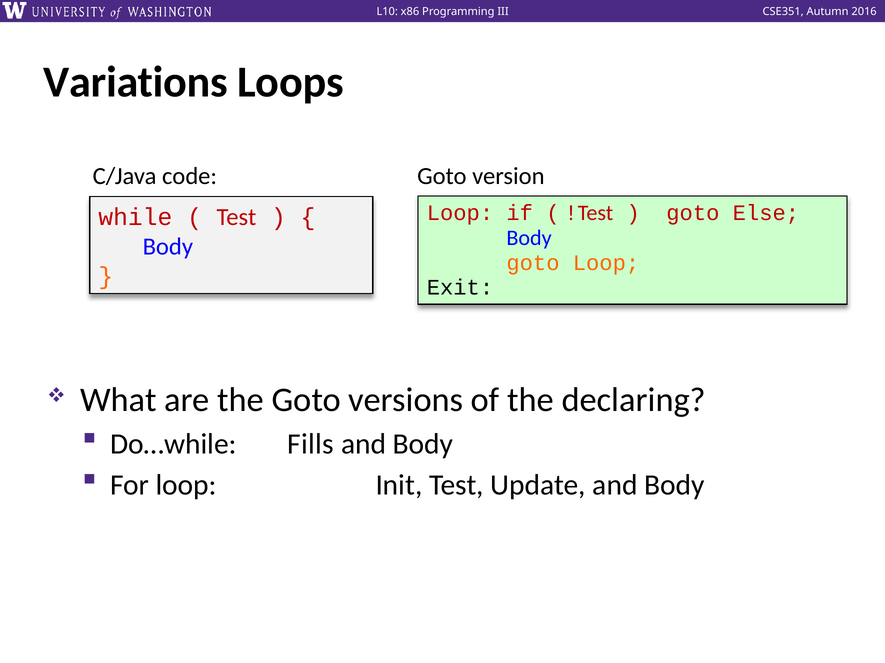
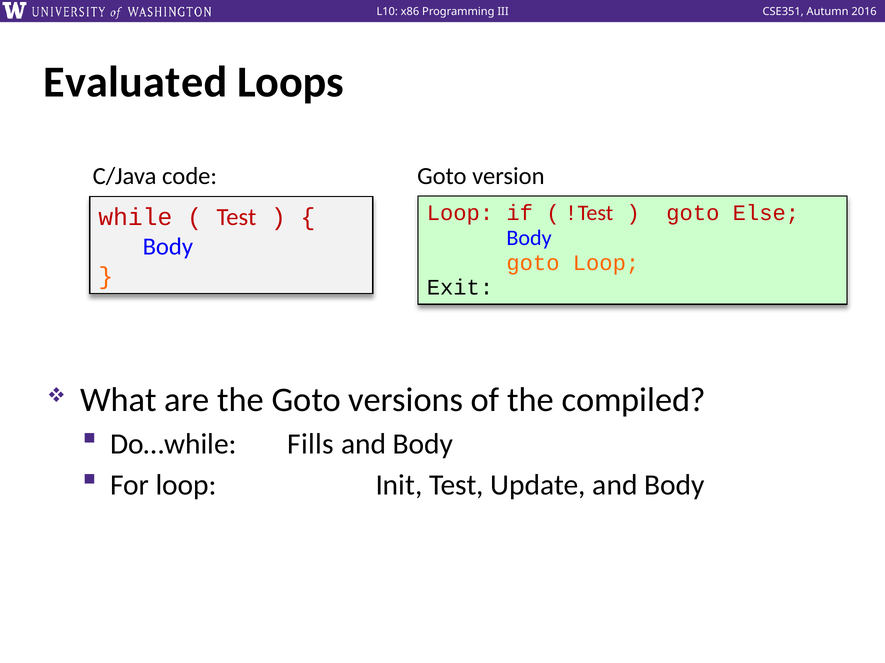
Variations: Variations -> Evaluated
declaring: declaring -> compiled
